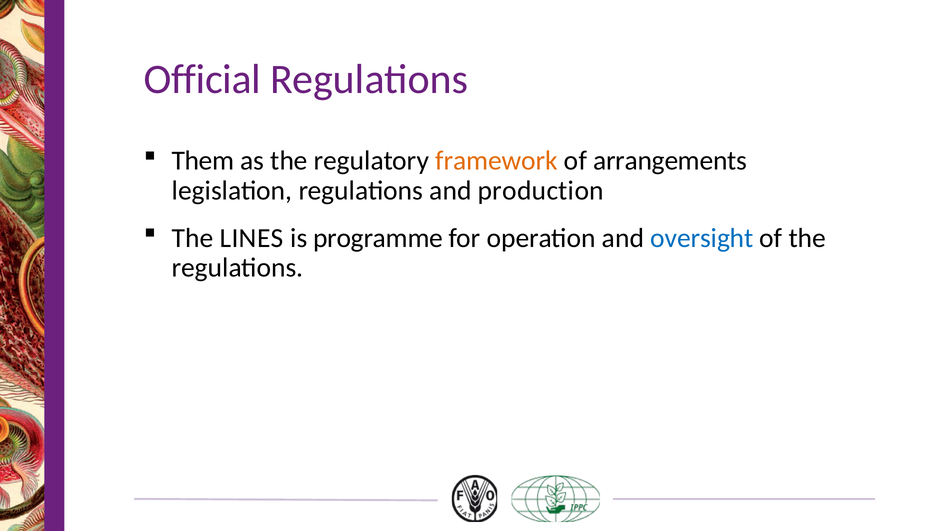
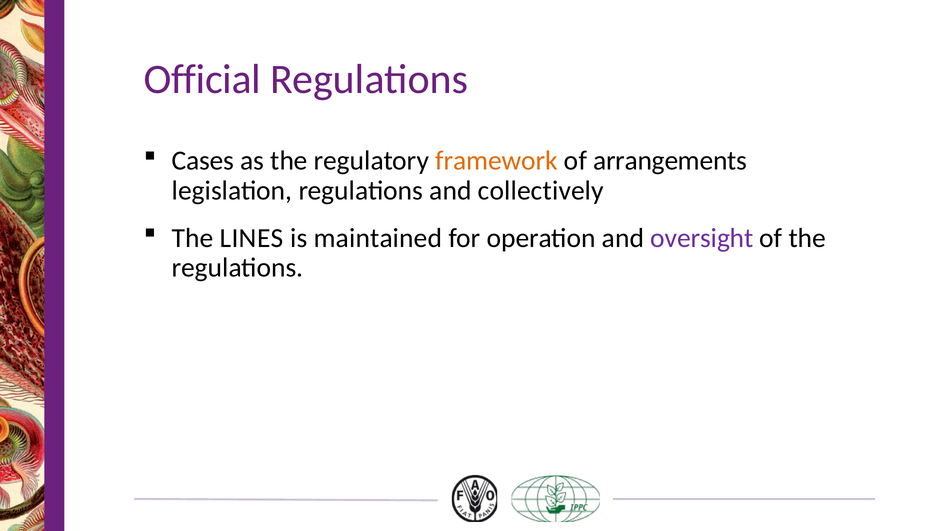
Them: Them -> Cases
production: production -> collectively
programme: programme -> maintained
oversight colour: blue -> purple
